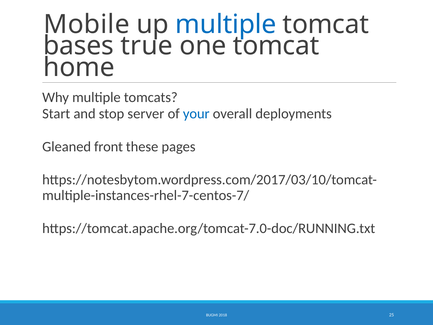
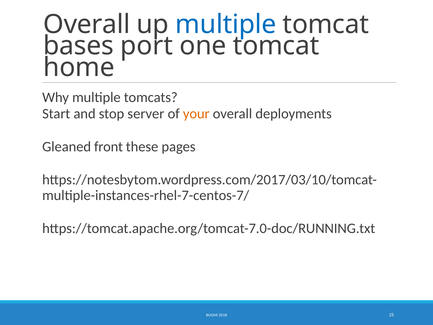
Mobile at (87, 24): Mobile -> Overall
true: true -> port
your colour: blue -> orange
